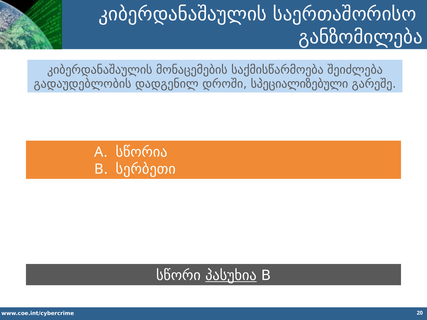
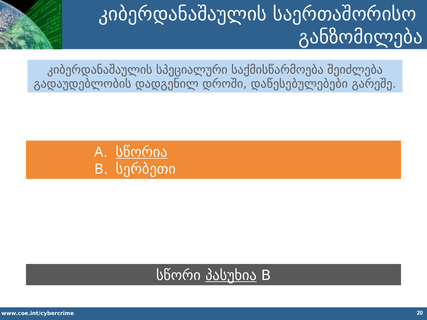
მონაცემების: მონაცემების -> სპეციალური
სპეციალიზებული: სპეციალიზებული -> დაწესებულებები
სწორია underline: none -> present
